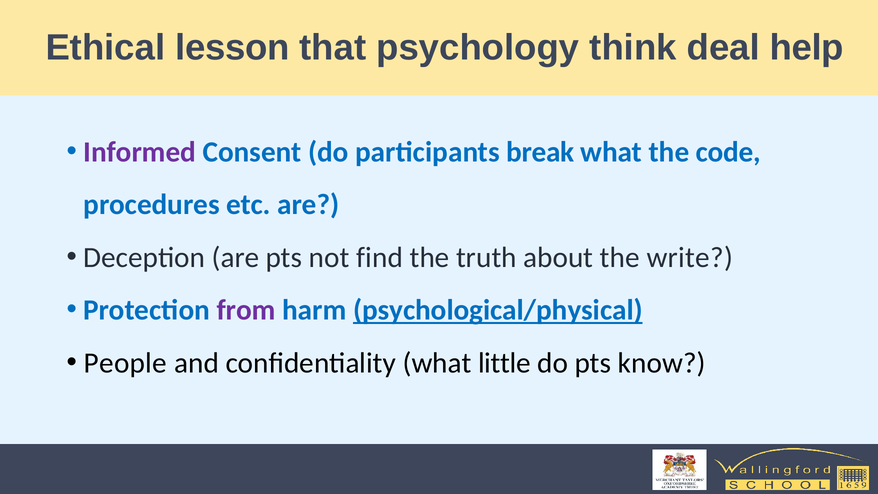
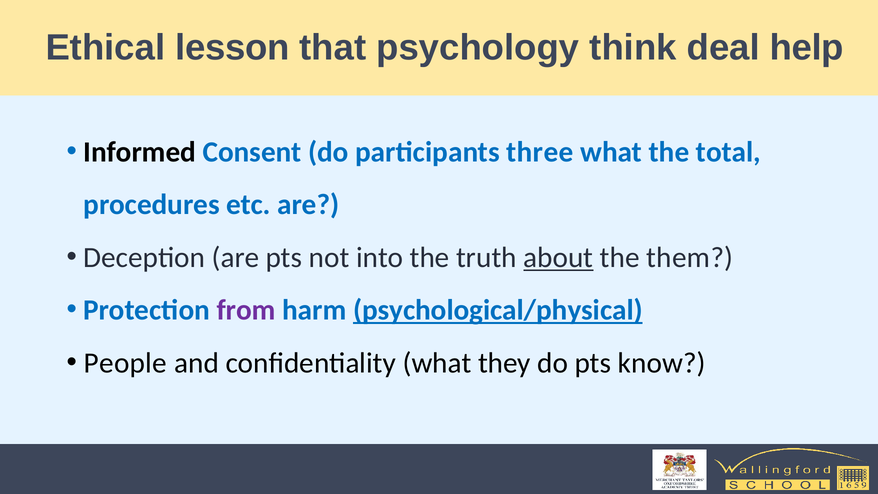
Informed colour: purple -> black
break: break -> three
code: code -> total
find: find -> into
about underline: none -> present
write: write -> them
little: little -> they
